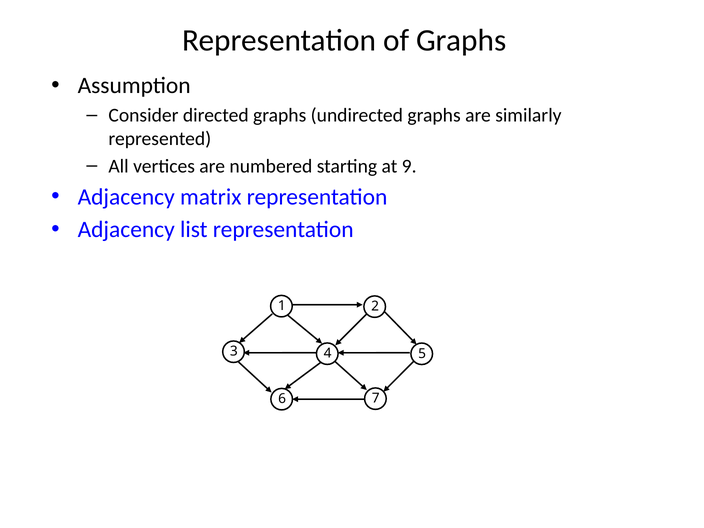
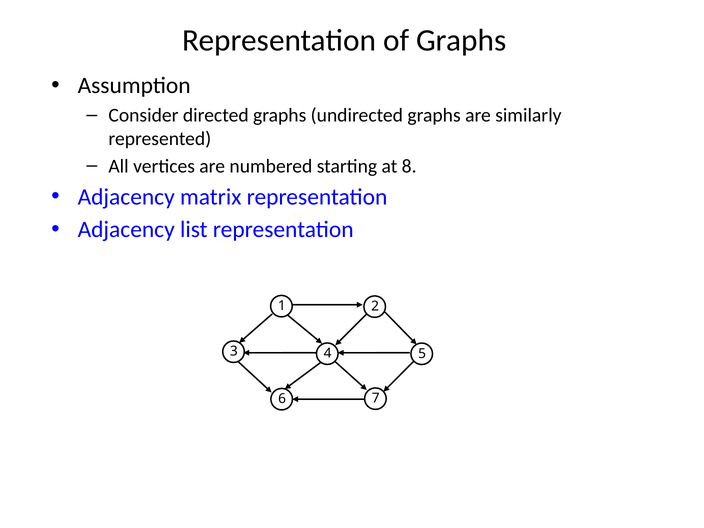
9: 9 -> 8
